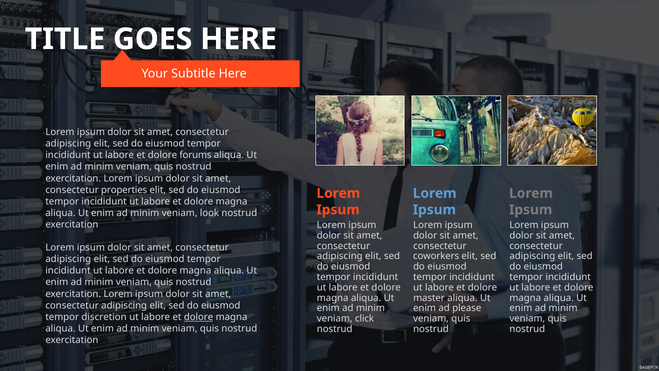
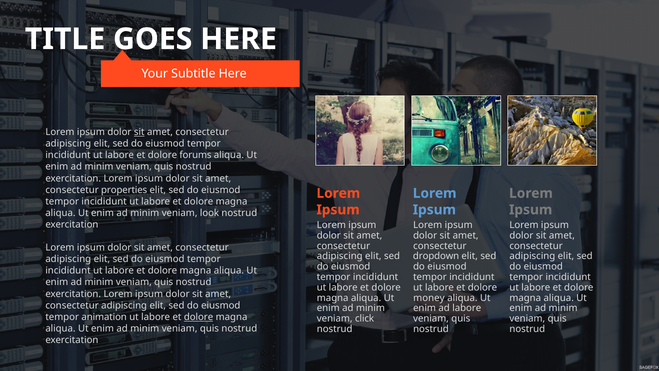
sit at (139, 132) underline: none -> present
coworkers: coworkers -> dropdown
master: master -> money
ad please: please -> labore
discretion: discretion -> animation
